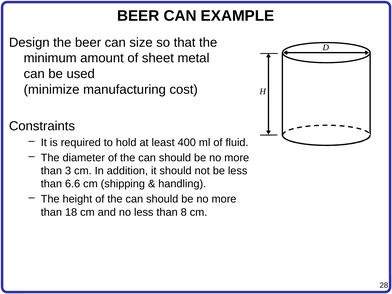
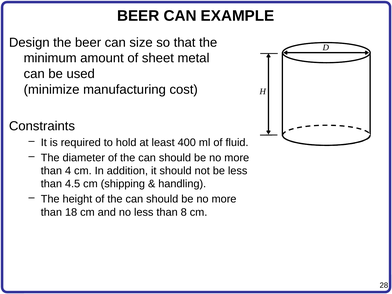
3: 3 -> 4
6.6: 6.6 -> 4.5
